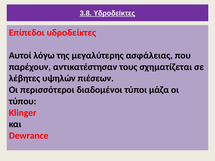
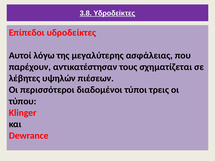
μάζα: μάζα -> τρεις
